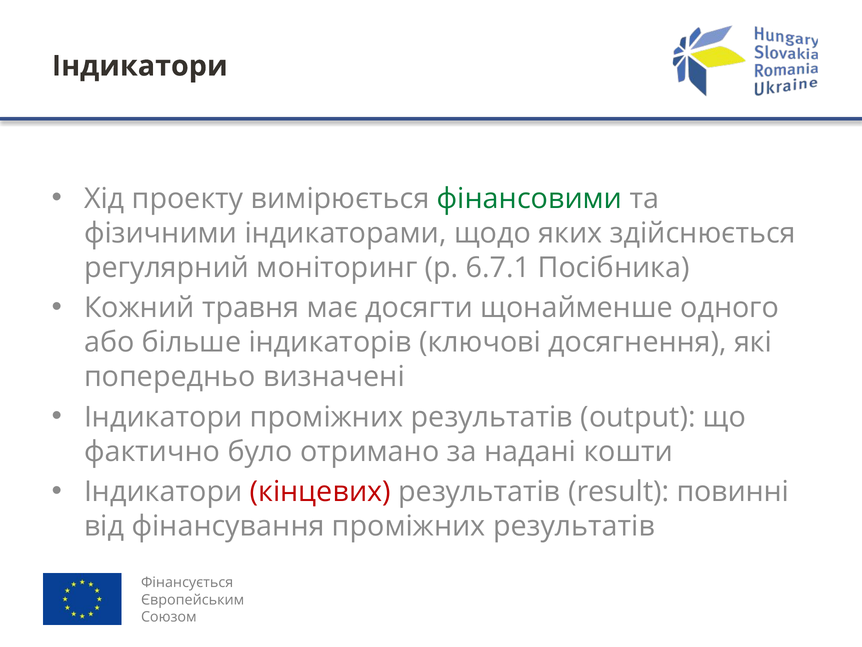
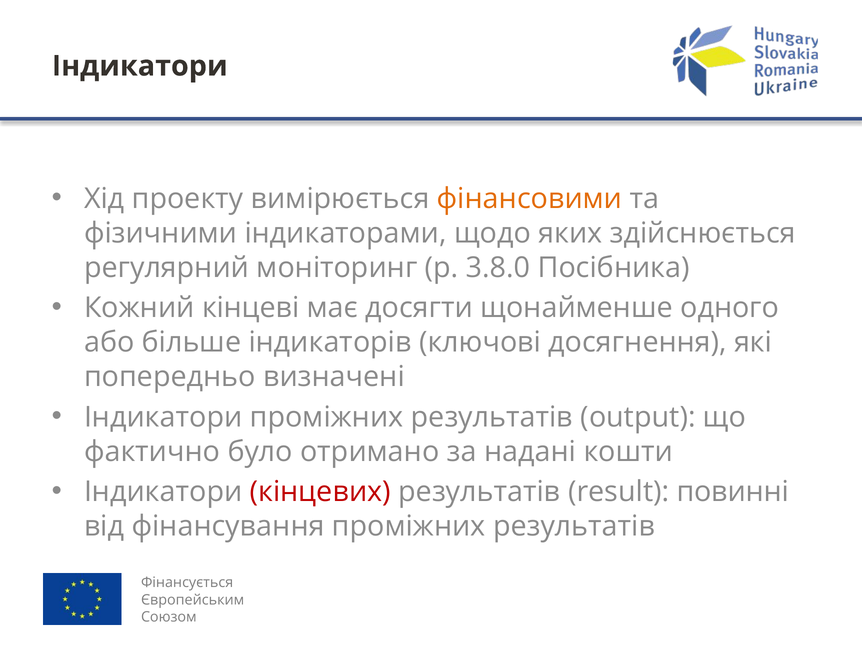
фінансовими colour: green -> orange
6.7.1: 6.7.1 -> 3.8.0
травня: травня -> кінцеві
